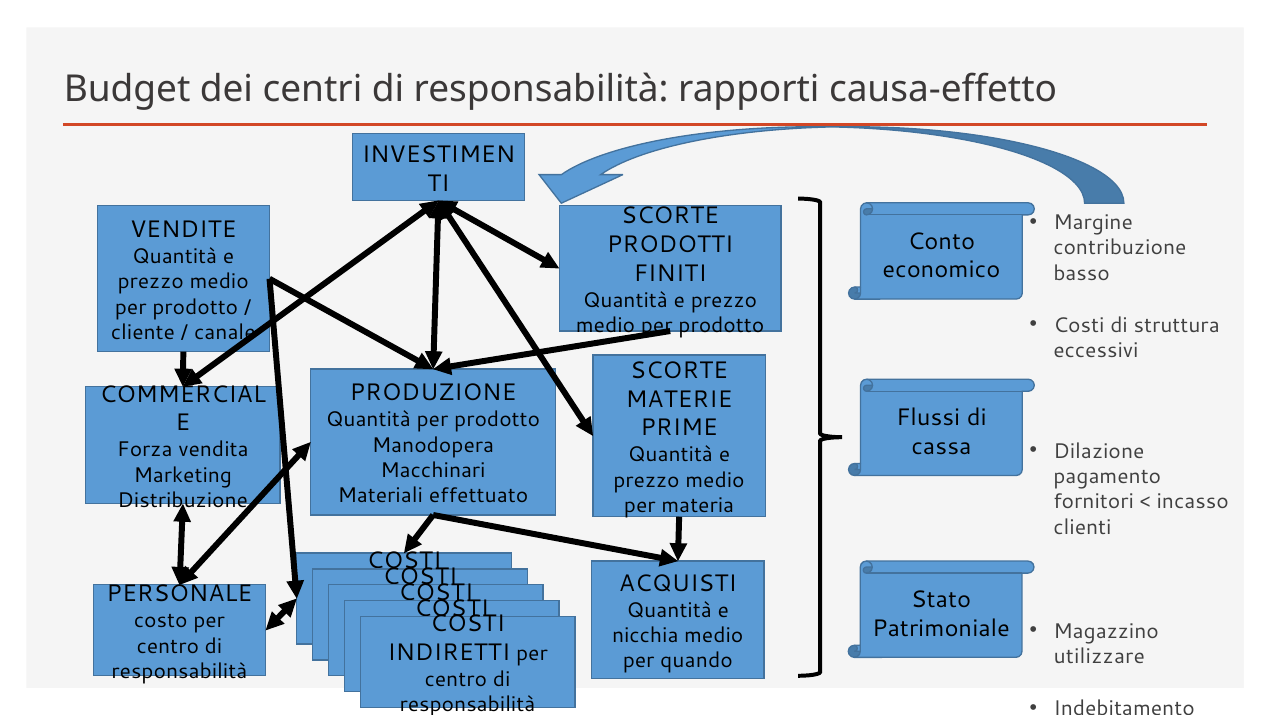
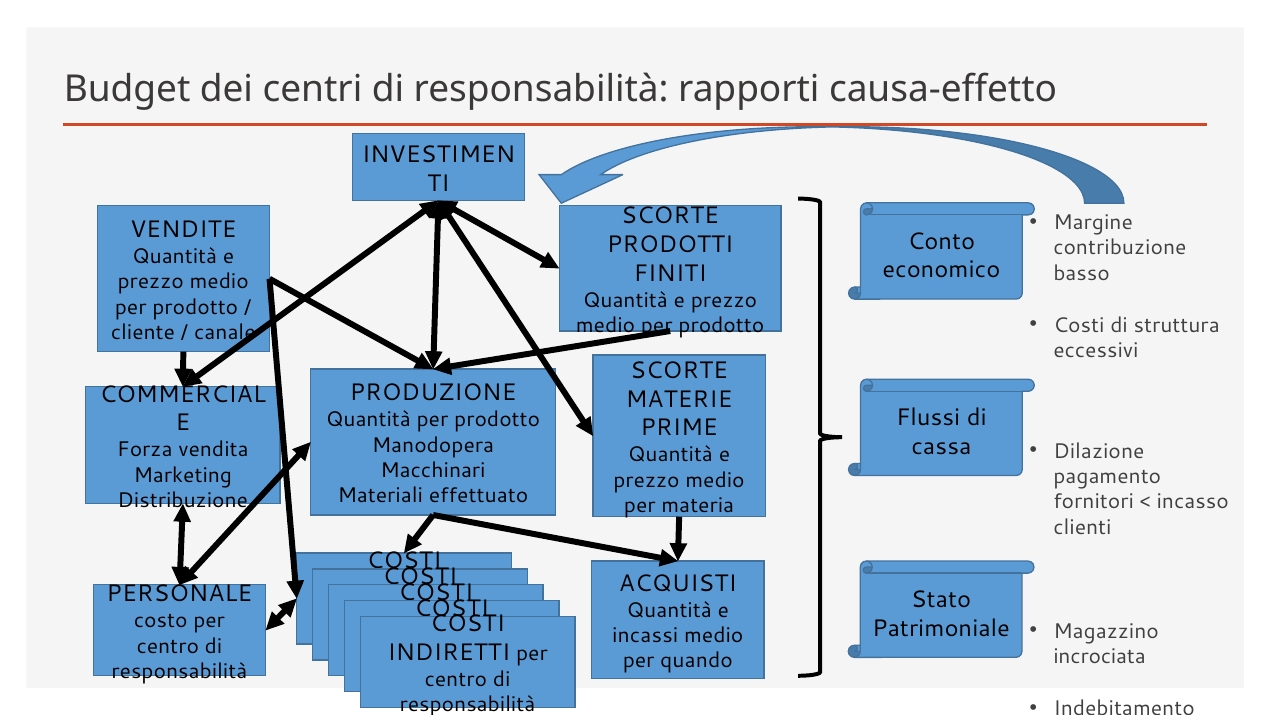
nicchia: nicchia -> incassi
utilizzare: utilizzare -> incrociata
